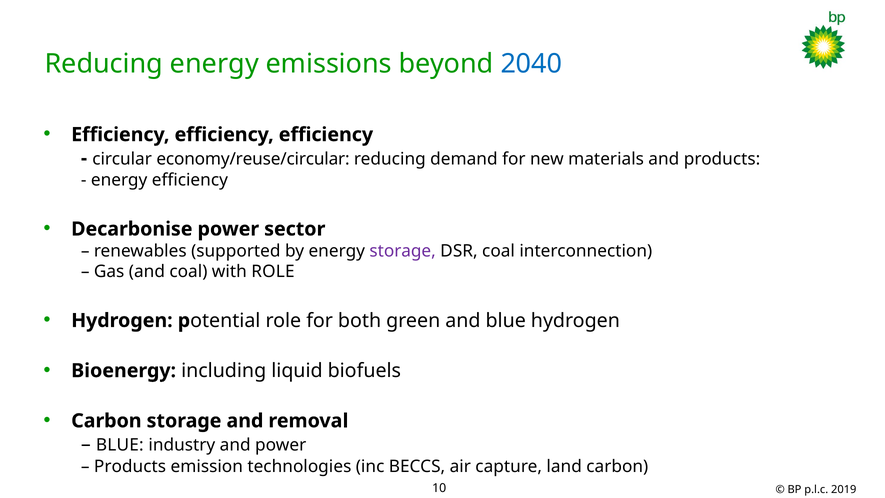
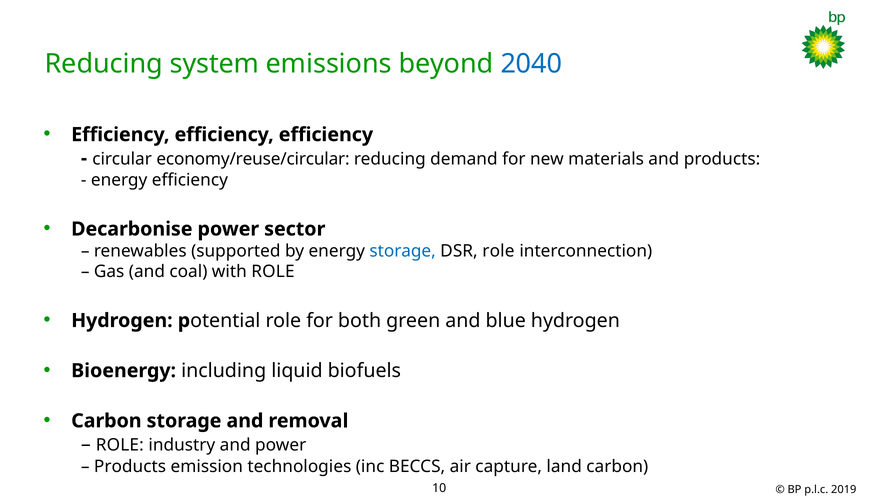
Reducing energy: energy -> system
storage at (403, 251) colour: purple -> blue
DSR coal: coal -> role
BLUE at (120, 445): BLUE -> ROLE
